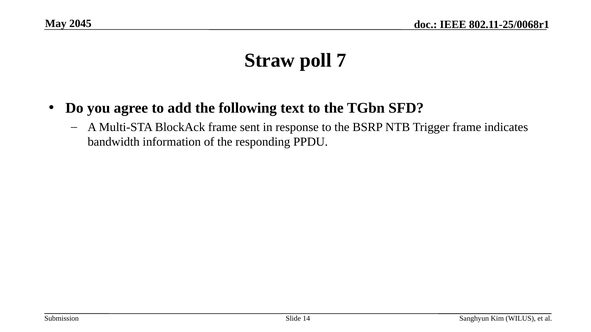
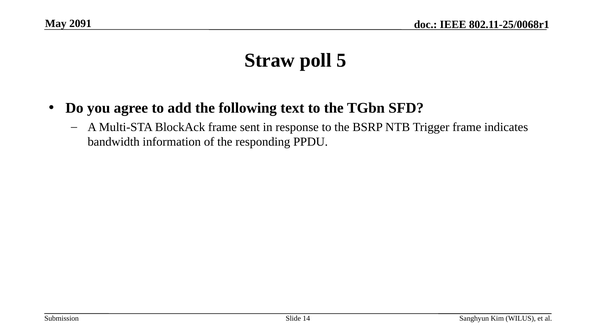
2045: 2045 -> 2091
7: 7 -> 5
